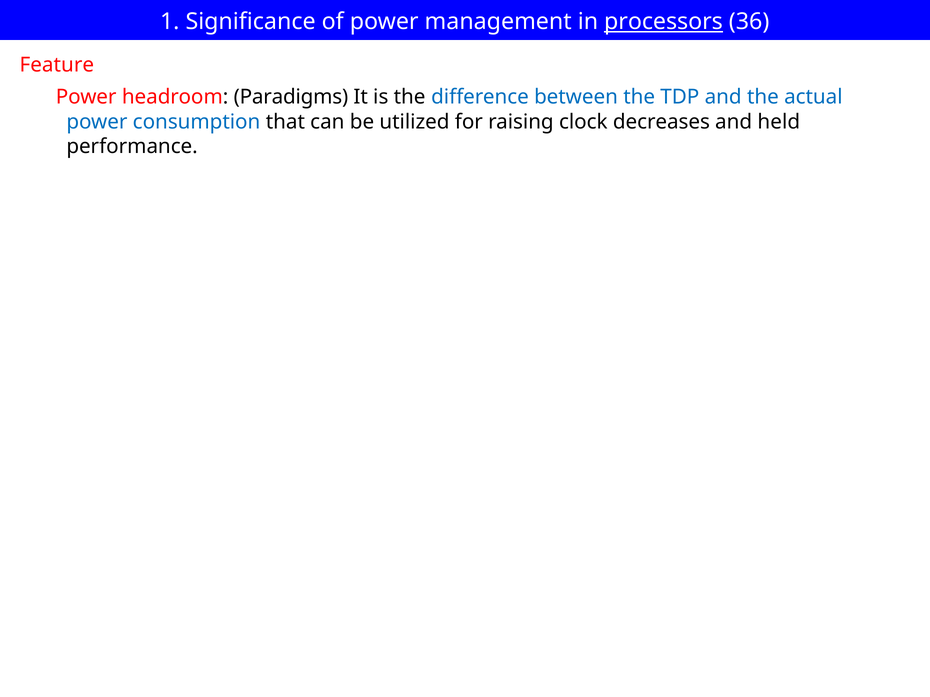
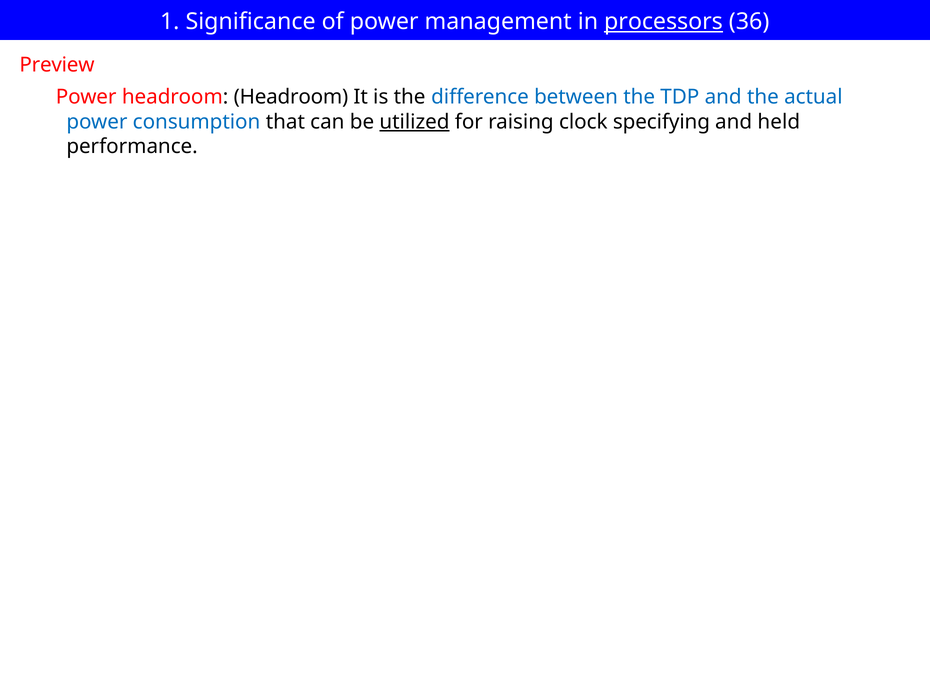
Feature: Feature -> Preview
headroom Paradigms: Paradigms -> Headroom
utilized underline: none -> present
decreases: decreases -> specifying
